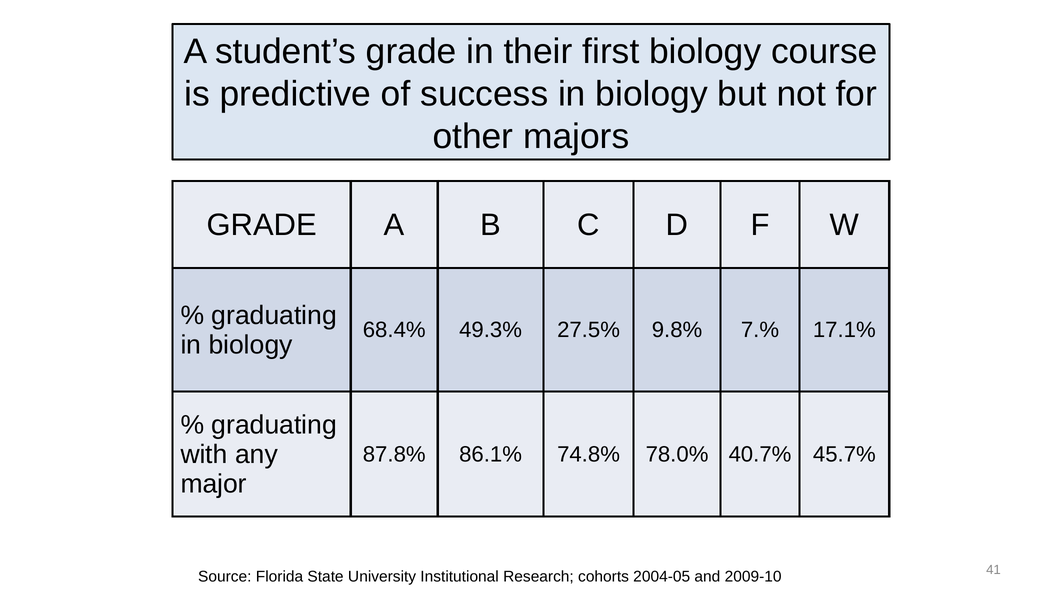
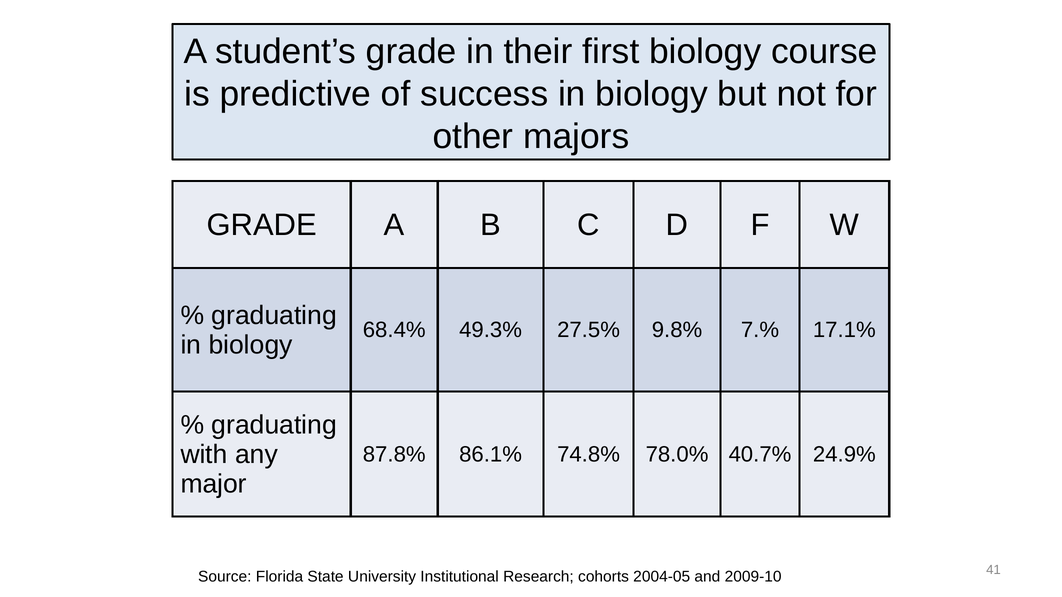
45.7%: 45.7% -> 24.9%
